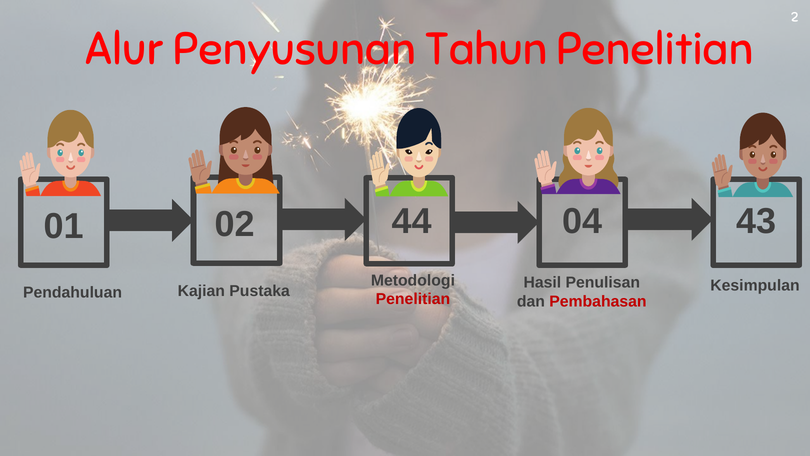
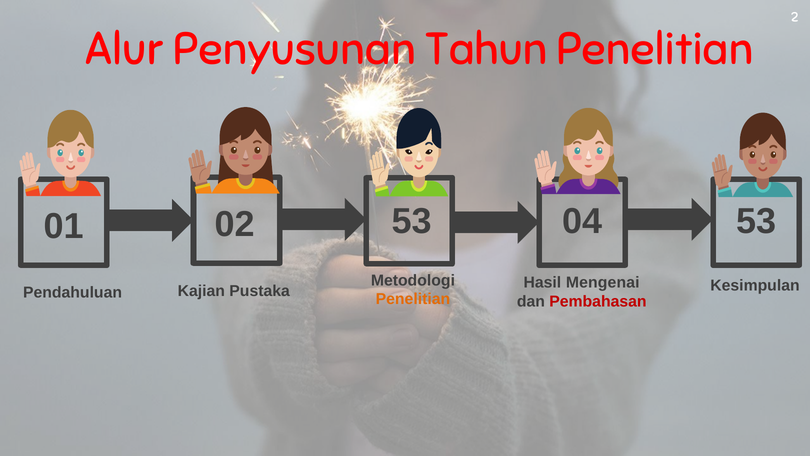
02 44: 44 -> 53
04 43: 43 -> 53
Penulisan: Penulisan -> Mengenai
Penelitian at (413, 299) colour: red -> orange
